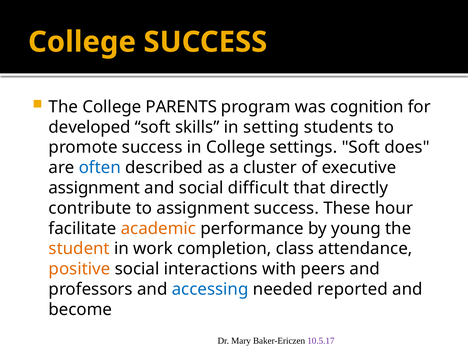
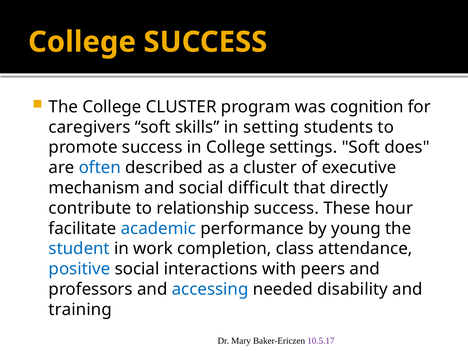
College PARENTS: PARENTS -> CLUSTER
developed: developed -> caregivers
assignment at (94, 188): assignment -> mechanism
to assignment: assignment -> relationship
academic colour: orange -> blue
student colour: orange -> blue
positive colour: orange -> blue
reported: reported -> disability
become: become -> training
